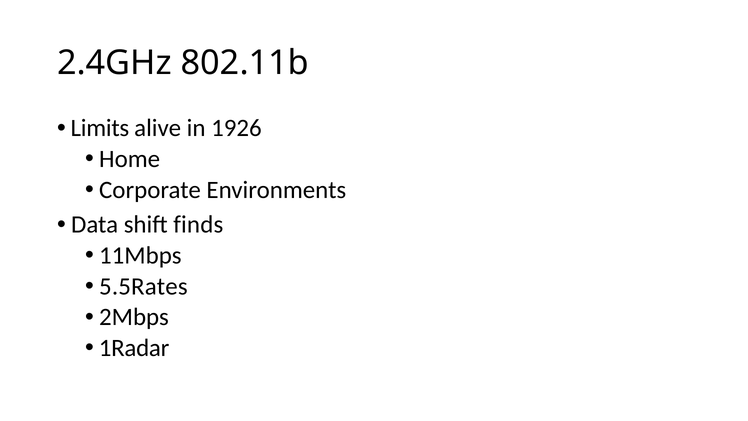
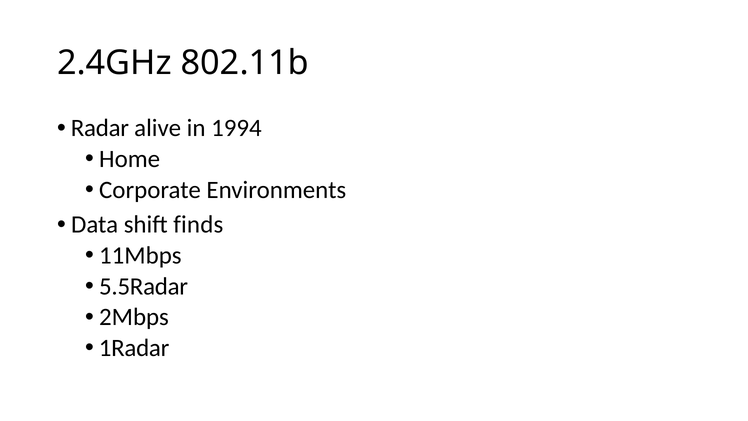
Limits: Limits -> Radar
1926: 1926 -> 1994
5.5Rates: 5.5Rates -> 5.5Radar
